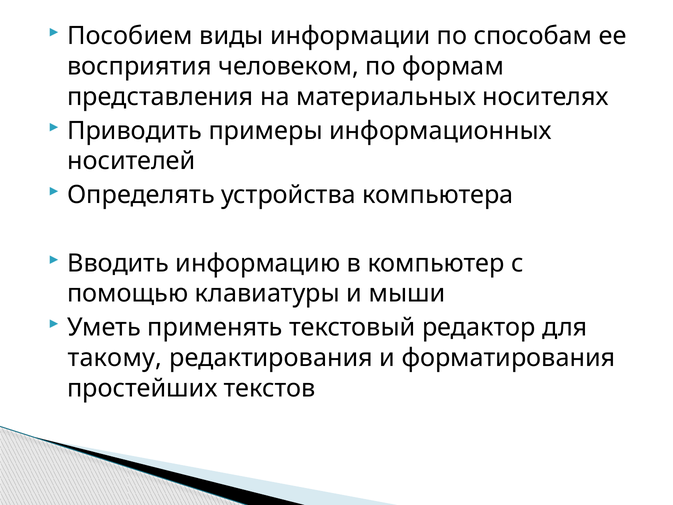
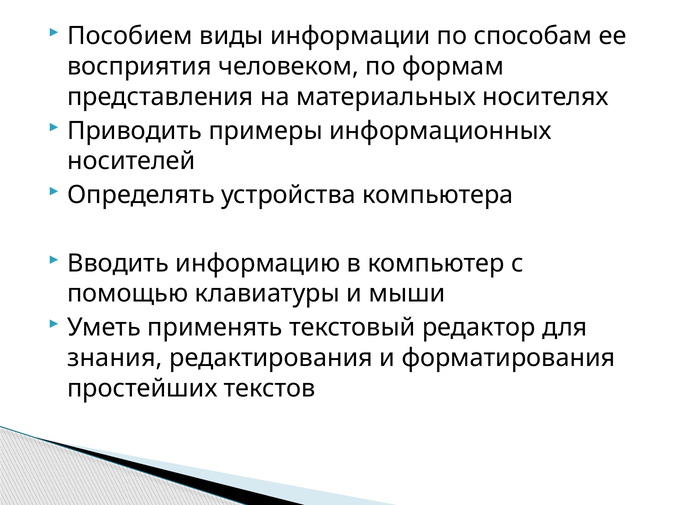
такому: такому -> знания
